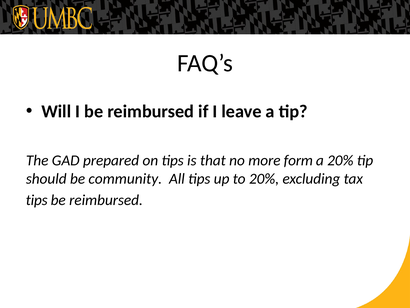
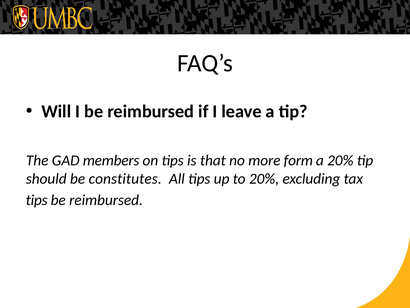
prepared: prepared -> members
community: community -> constitutes
